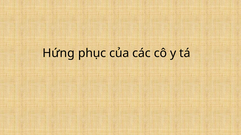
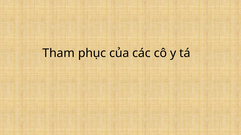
Hứng: Hứng -> Tham
